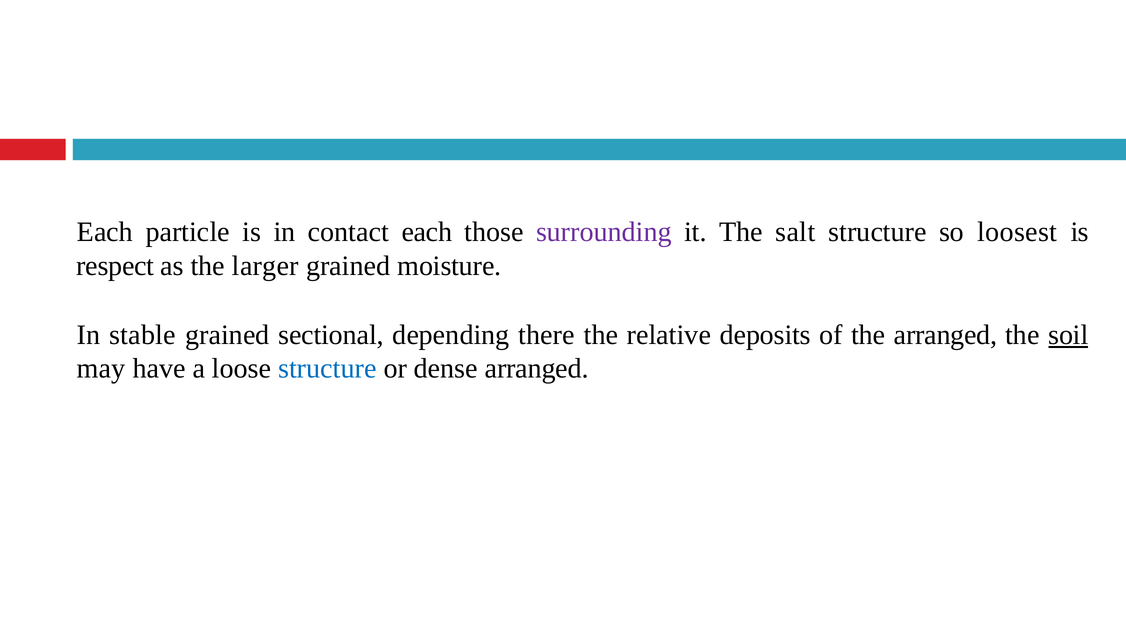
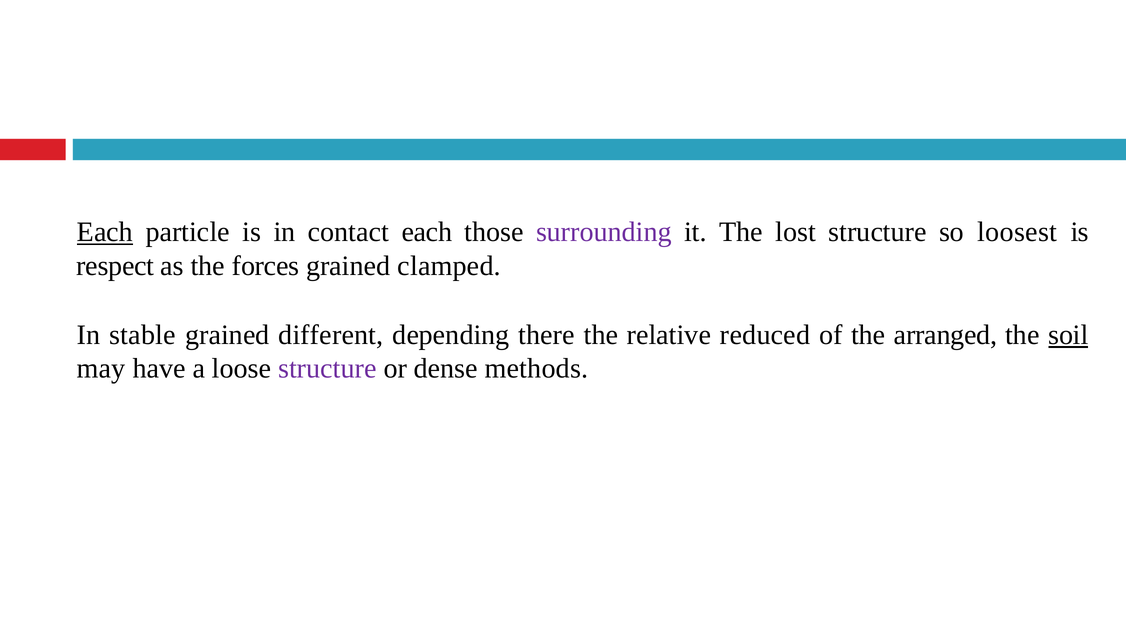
Each at (105, 232) underline: none -> present
salt: salt -> lost
larger: larger -> forces
moisture: moisture -> clamped
sectional: sectional -> different
deposits: deposits -> reduced
structure at (327, 369) colour: blue -> purple
dense arranged: arranged -> methods
